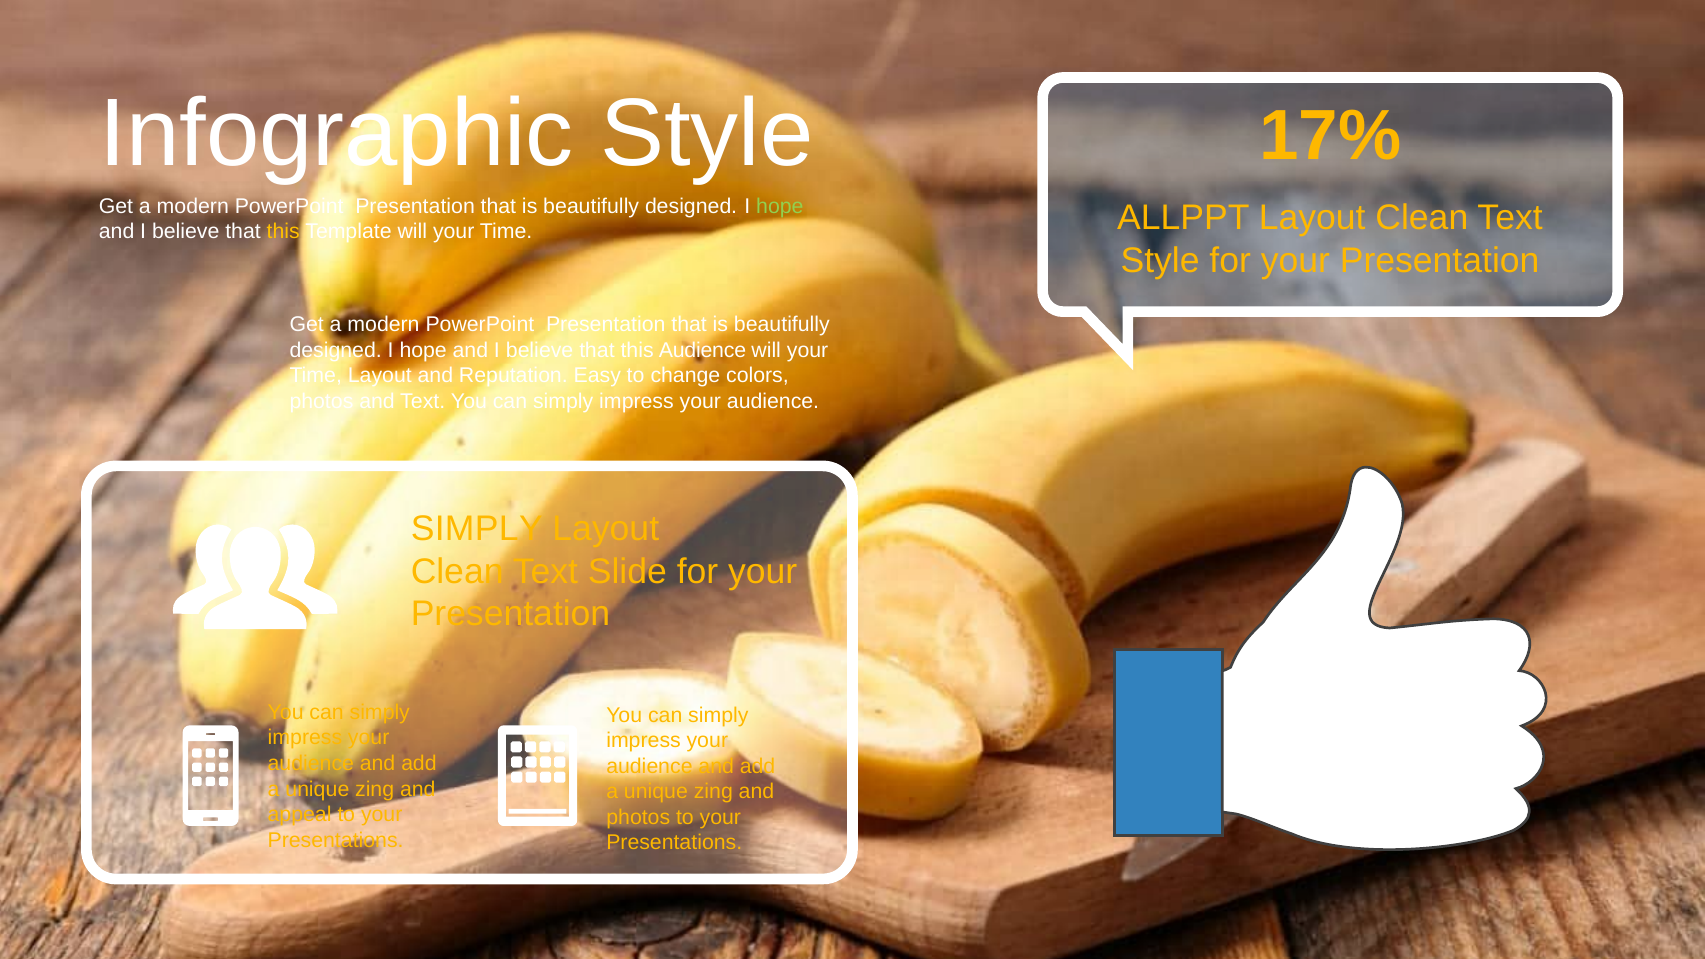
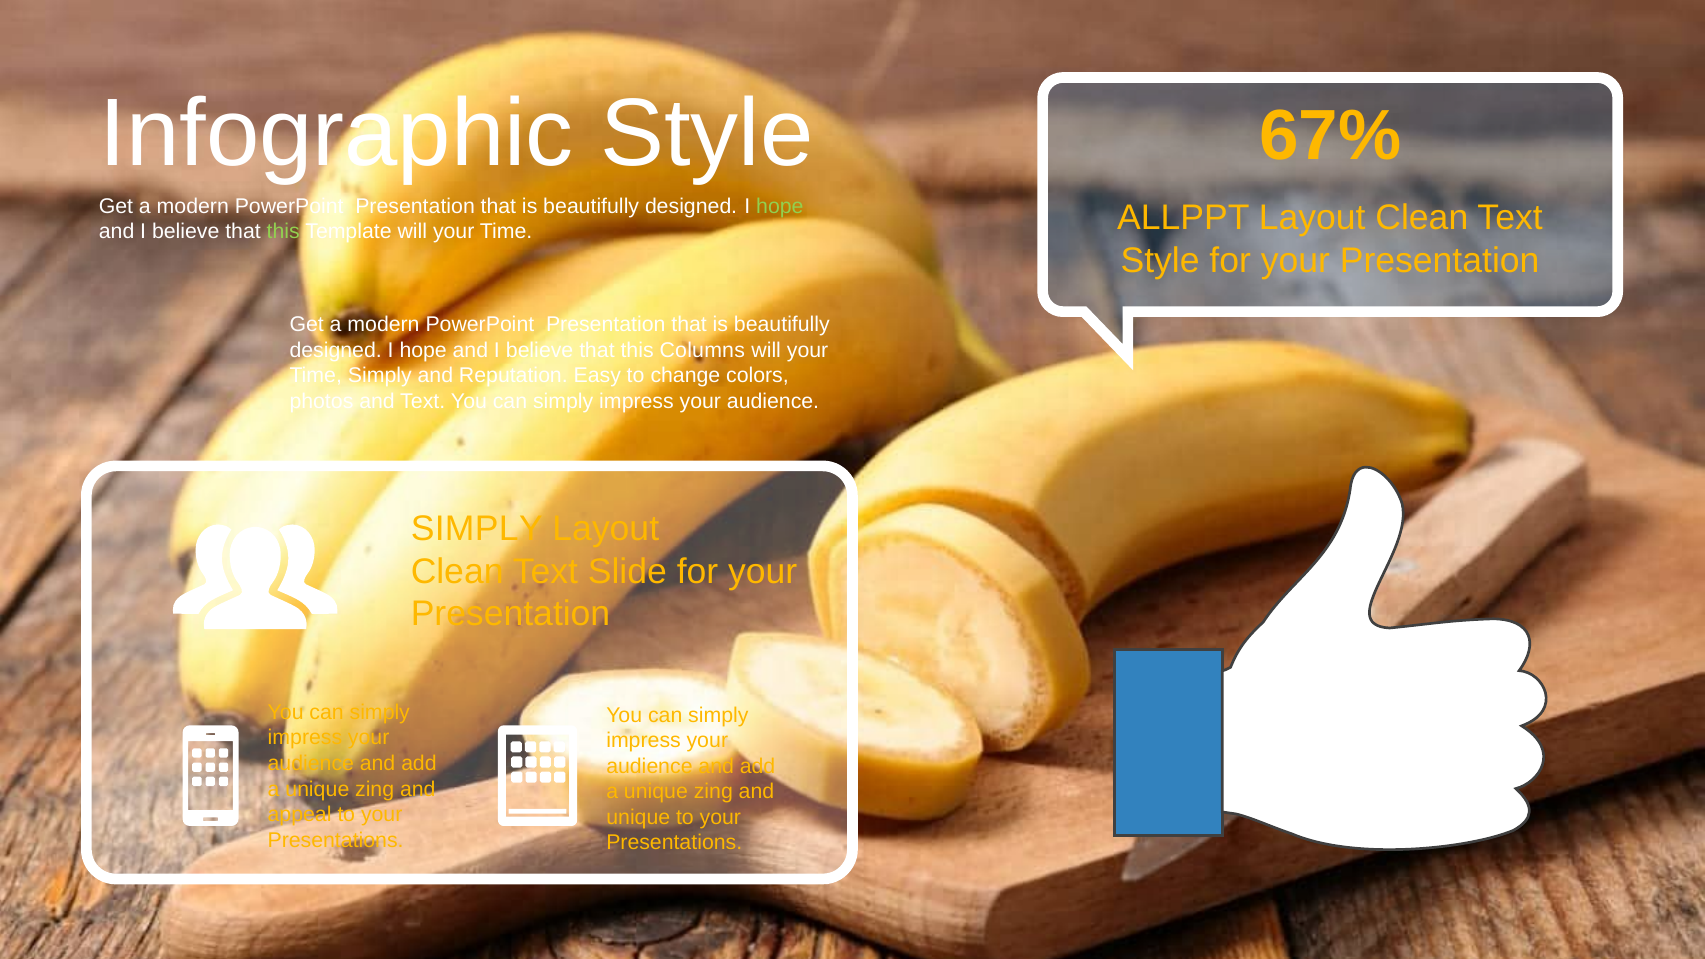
17%: 17% -> 67%
this at (283, 232) colour: yellow -> light green
this Audience: Audience -> Columns
Time Layout: Layout -> Simply
photos at (638, 817): photos -> unique
